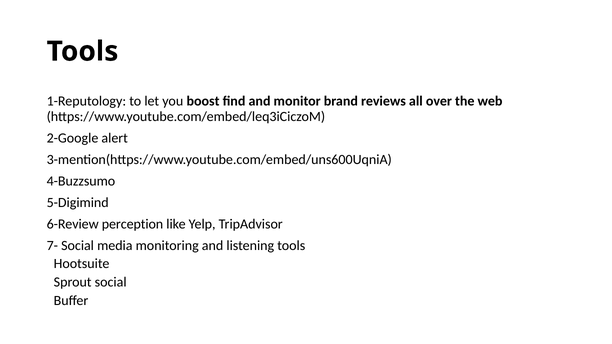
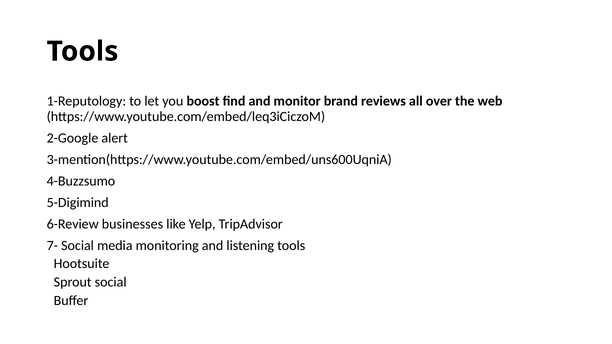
perception: perception -> businesses
